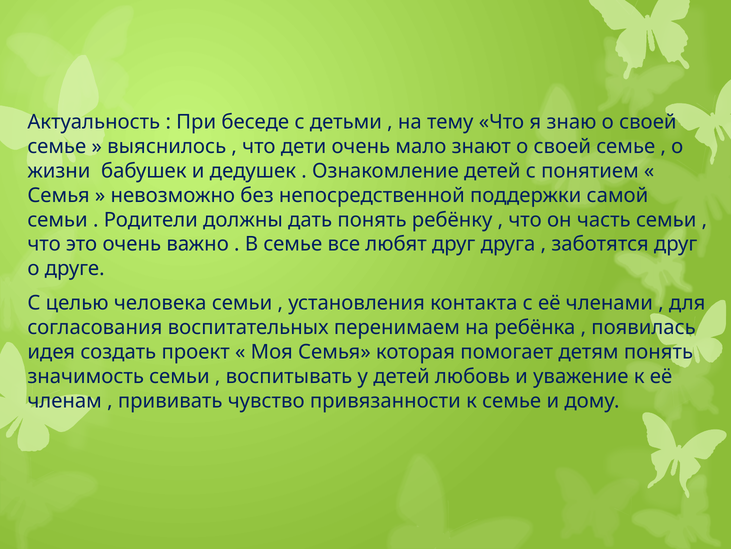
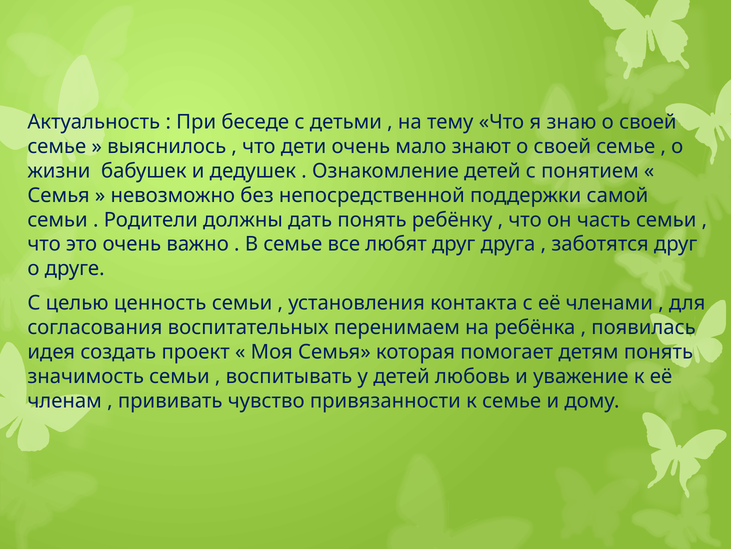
человека: человека -> ценность
